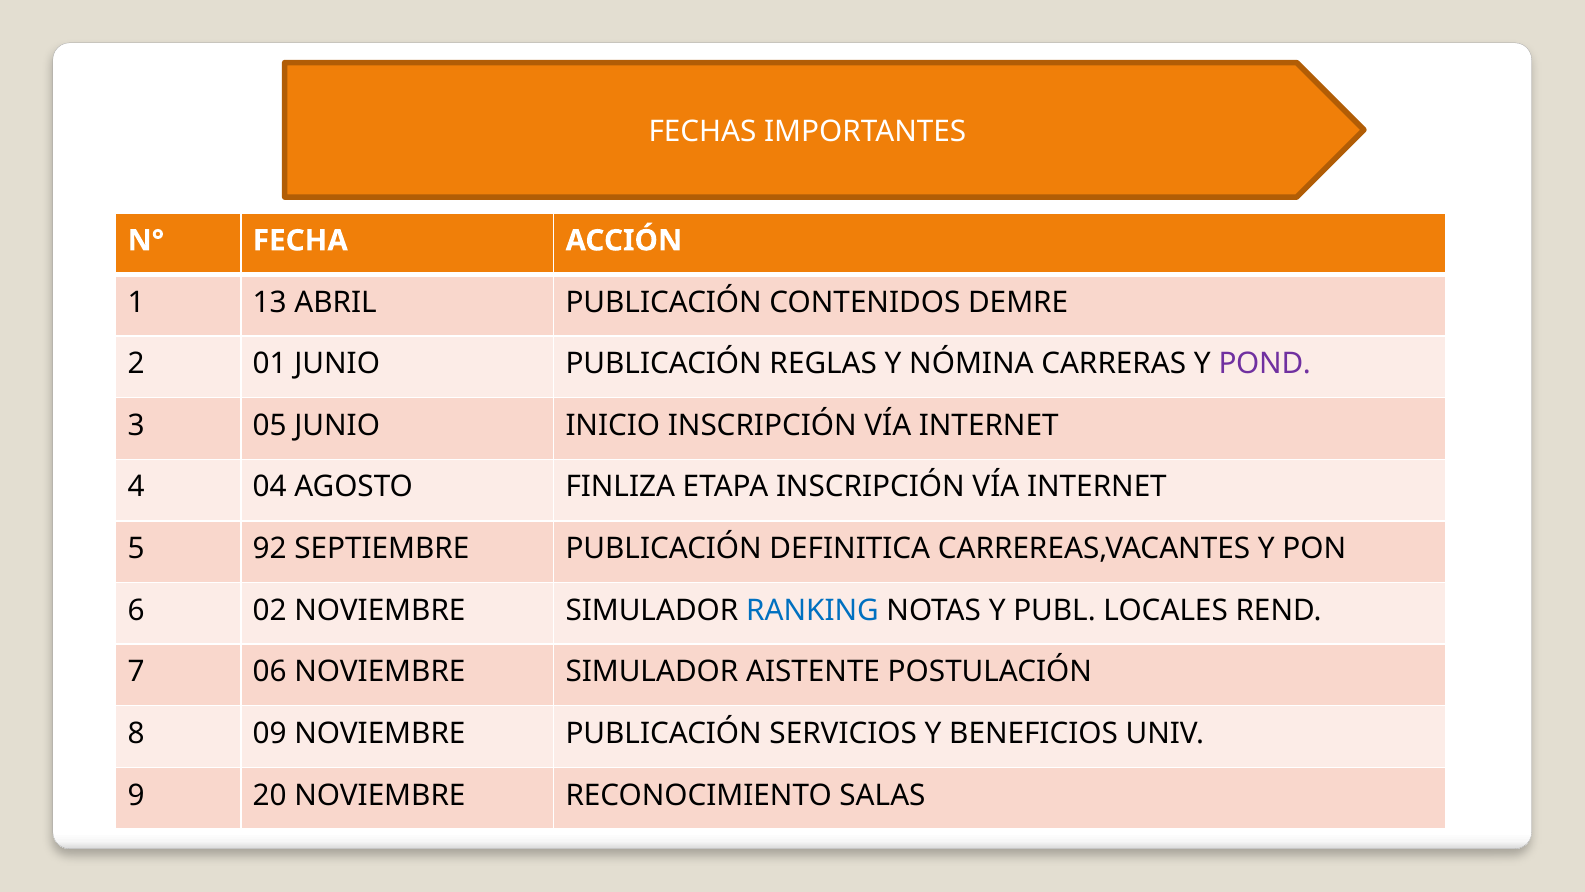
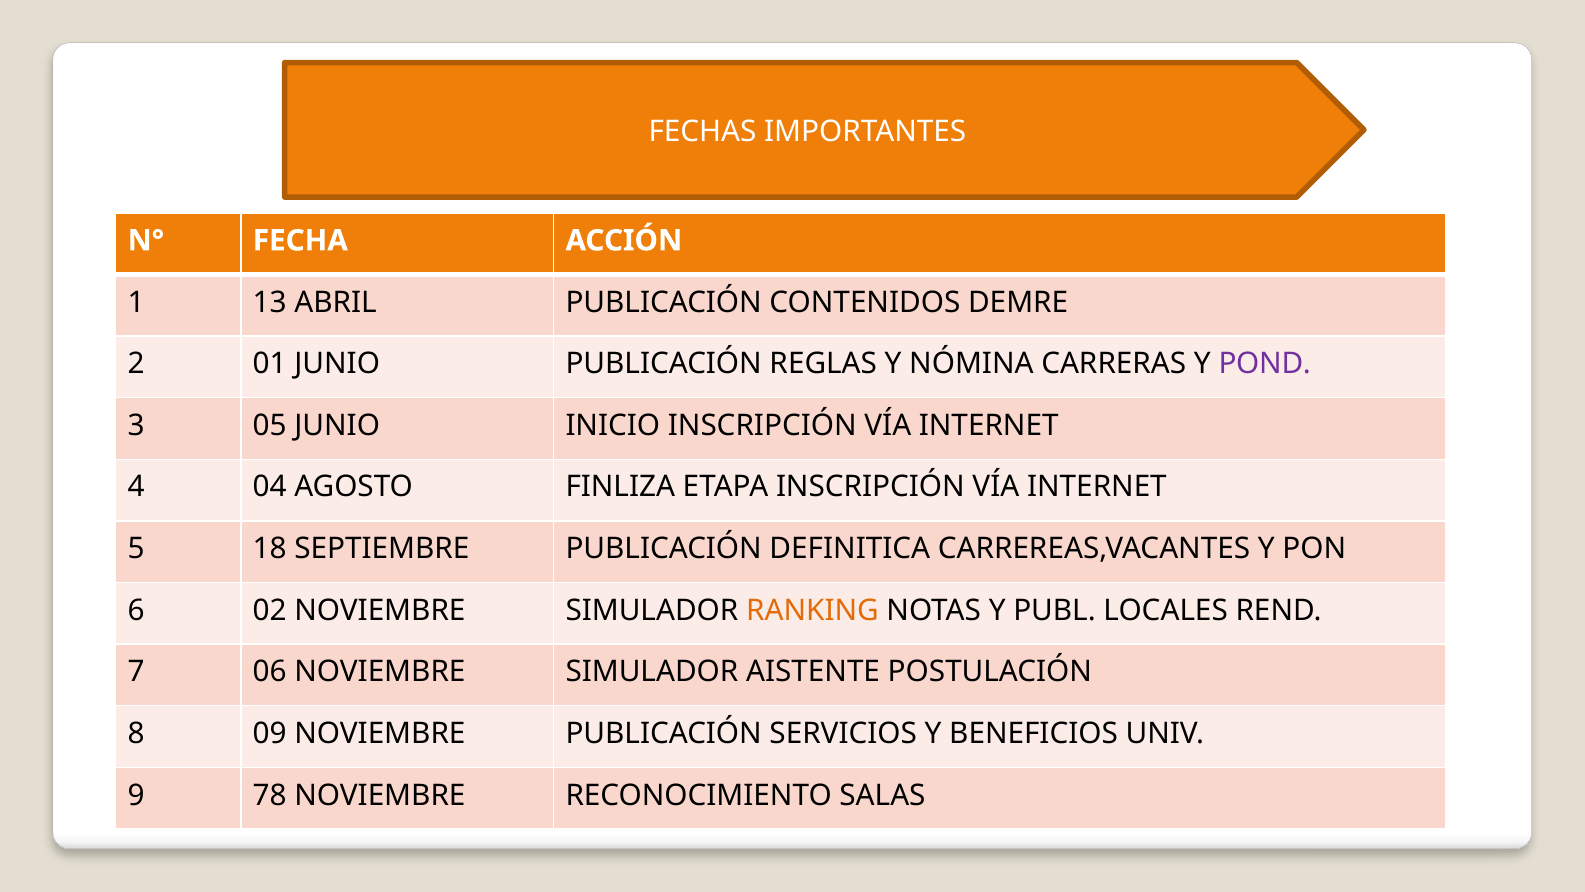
92: 92 -> 18
RANKING colour: blue -> orange
20: 20 -> 78
